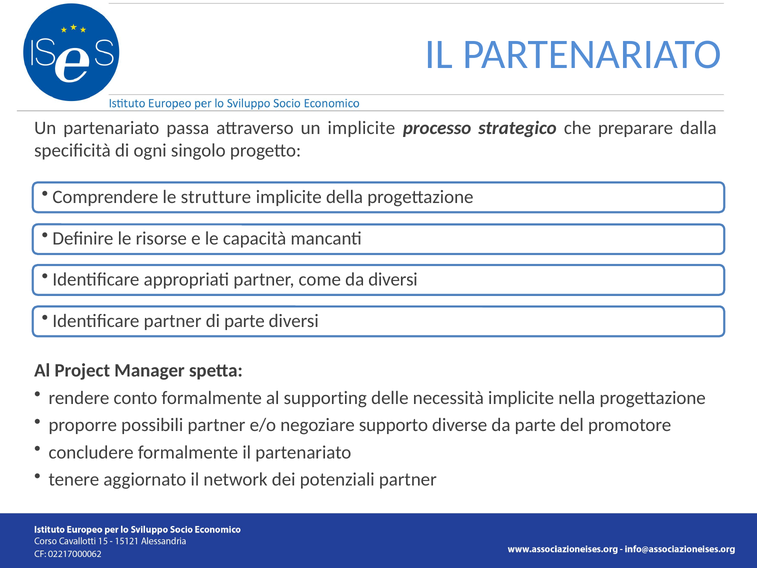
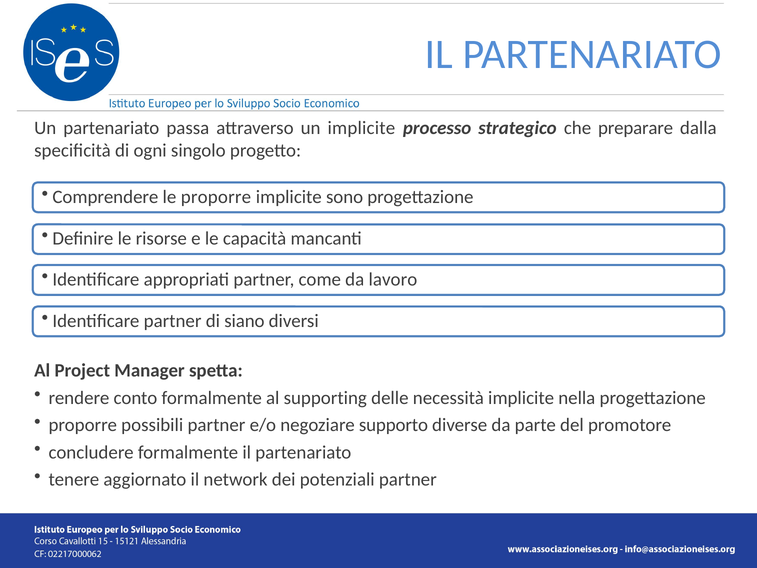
le strutture: strutture -> proporre
della: della -> sono
da diversi: diversi -> lavoro
di parte: parte -> siano
